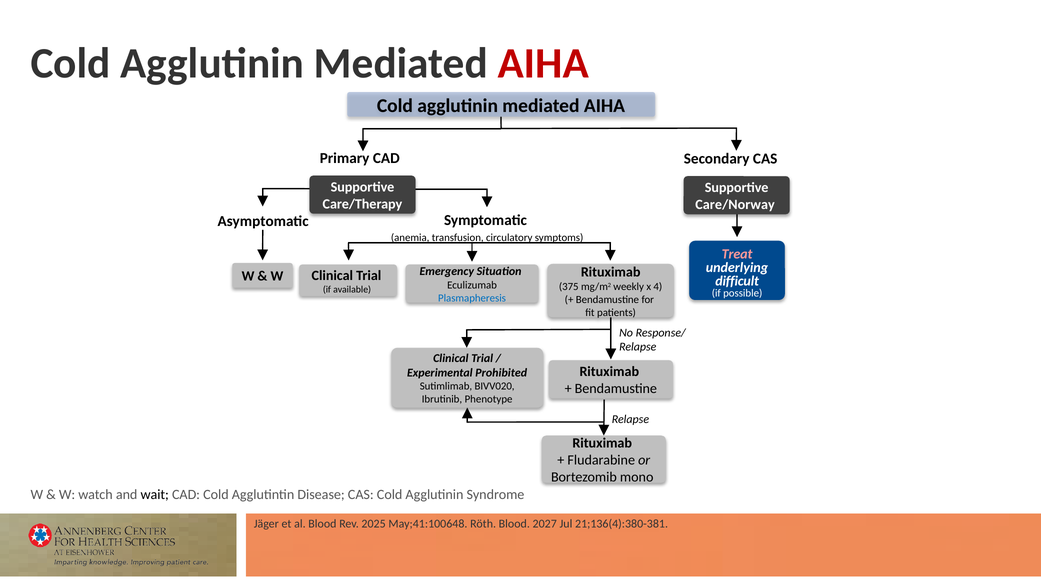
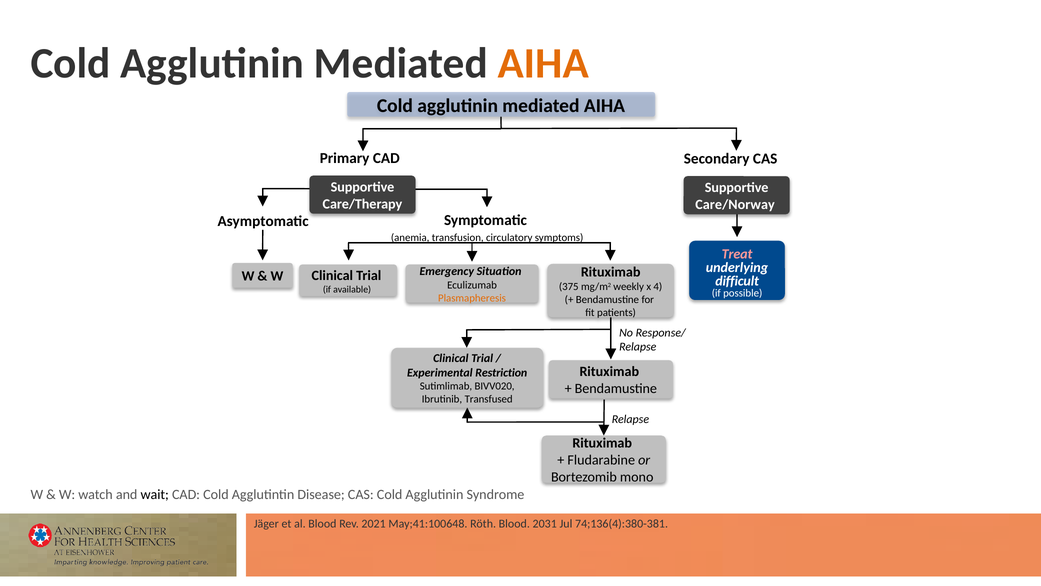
AIHA at (543, 63) colour: red -> orange
Plasmapheresis colour: blue -> orange
Prohibited: Prohibited -> Restriction
Phenotype: Phenotype -> Transfused
2025: 2025 -> 2021
2027: 2027 -> 2031
21;136(4):380-381: 21;136(4):380-381 -> 74;136(4):380-381
